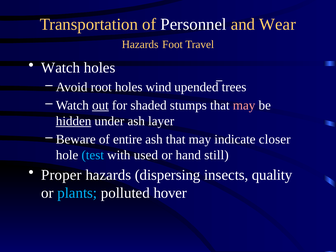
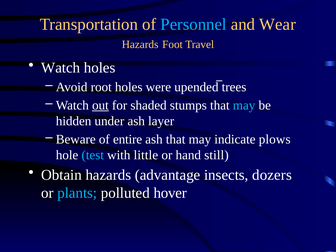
Personnel colour: white -> light blue
wind: wind -> were
may at (244, 105) colour: pink -> light blue
hidden underline: present -> none
closer: closer -> plows
used: used -> little
Proper: Proper -> Obtain
dispersing: dispersing -> advantage
quality: quality -> dozers
